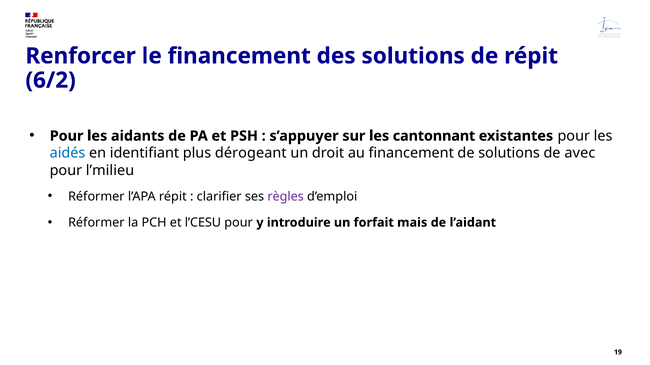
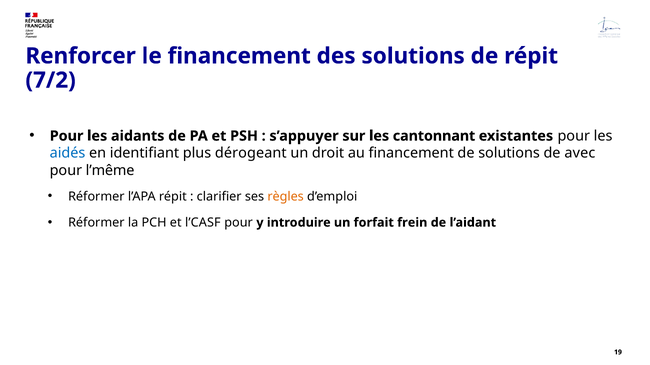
6/2: 6/2 -> 7/2
l’milieu: l’milieu -> l’même
règles colour: purple -> orange
l’CESU: l’CESU -> l’CASF
mais: mais -> frein
